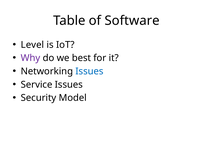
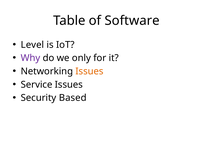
best: best -> only
Issues at (89, 71) colour: blue -> orange
Model: Model -> Based
